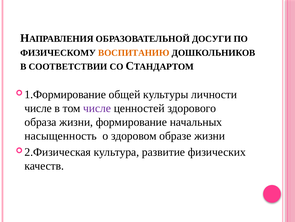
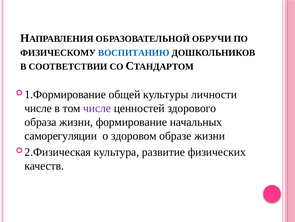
ДОСУГИ: ДОСУГИ -> ОБРУЧИ
ВОСПИТАНИЮ colour: orange -> blue
насыщенность: насыщенность -> саморегуляции
